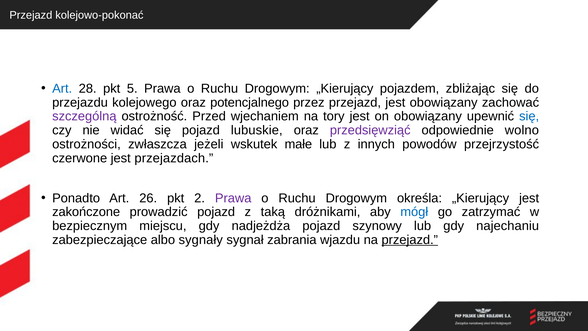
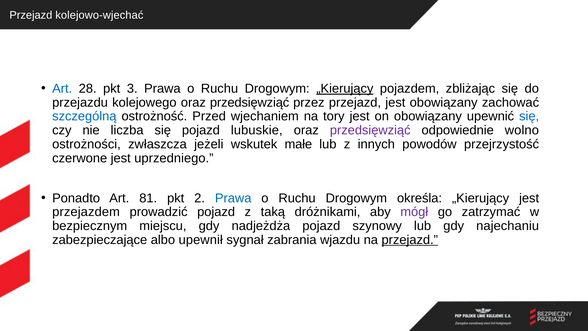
kolejowo-pokonać: kolejowo-pokonać -> kolejowo-wjechać
5: 5 -> 3
„Kierujący at (345, 89) underline: none -> present
kolejowego oraz potencjalnego: potencjalnego -> przedsięwziąć
szczególną colour: purple -> blue
widać: widać -> liczba
przejazdach: przejazdach -> uprzedniego
26: 26 -> 81
Prawa at (233, 198) colour: purple -> blue
zakończone: zakończone -> przejazdem
mógł colour: blue -> purple
sygnały: sygnały -> upewnił
